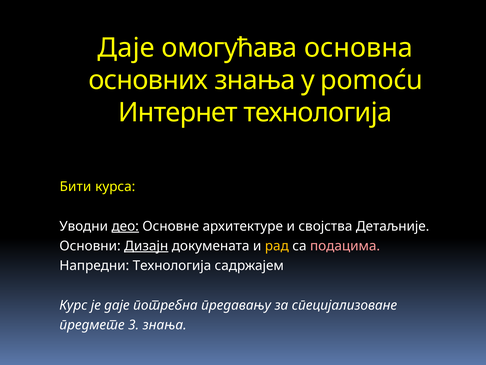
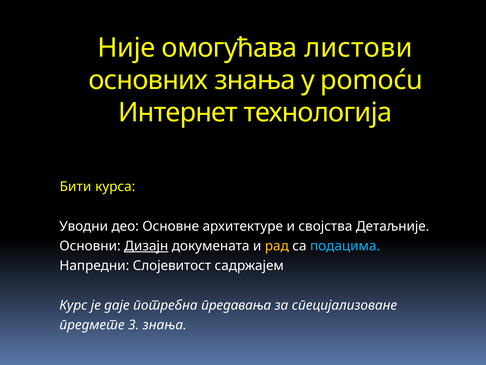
Даје at (126, 48): Даје -> Није
основна: основна -> листови
део underline: present -> none
подацима colour: pink -> light blue
Напредни Технологија: Технологија -> Слојевитост
предавању: предавању -> предавања
